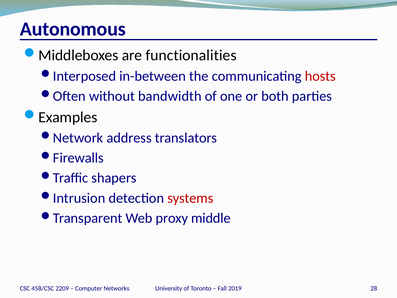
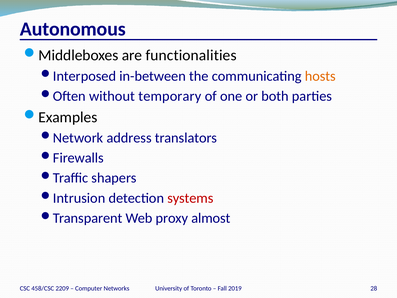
hosts colour: red -> orange
bandwidth: bandwidth -> temporary
middle: middle -> almost
